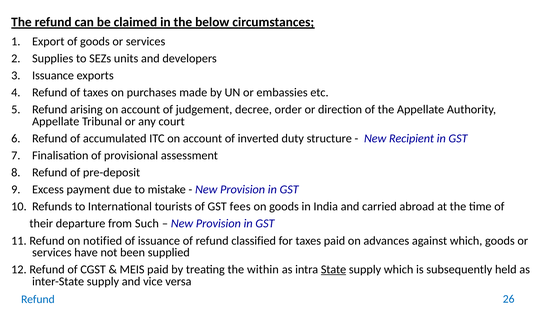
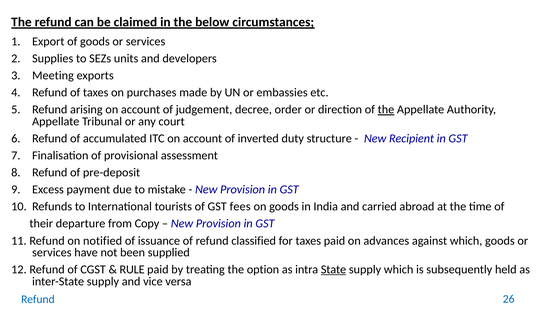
Issuance at (53, 76): Issuance -> Meeting
the at (386, 110) underline: none -> present
Such: Such -> Copy
MEIS: MEIS -> RULE
within: within -> option
